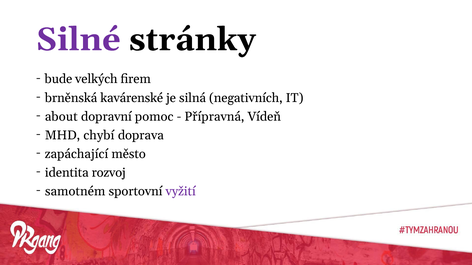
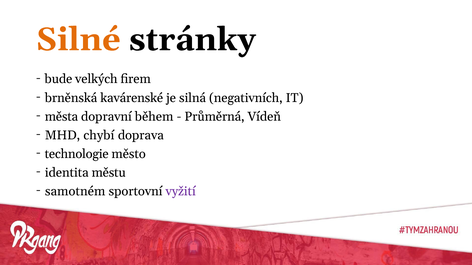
Silné colour: purple -> orange
about: about -> města
pomoc: pomoc -> během
Přípravná: Přípravná -> Průměrná
zapáchající: zapáchající -> technologie
rozvoj: rozvoj -> městu
